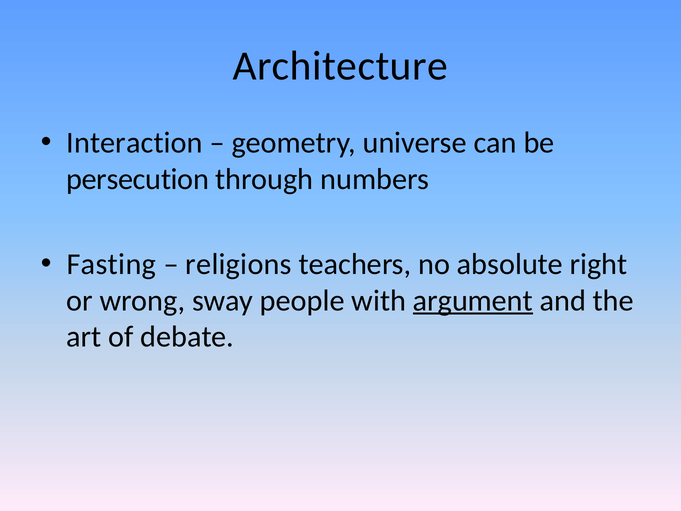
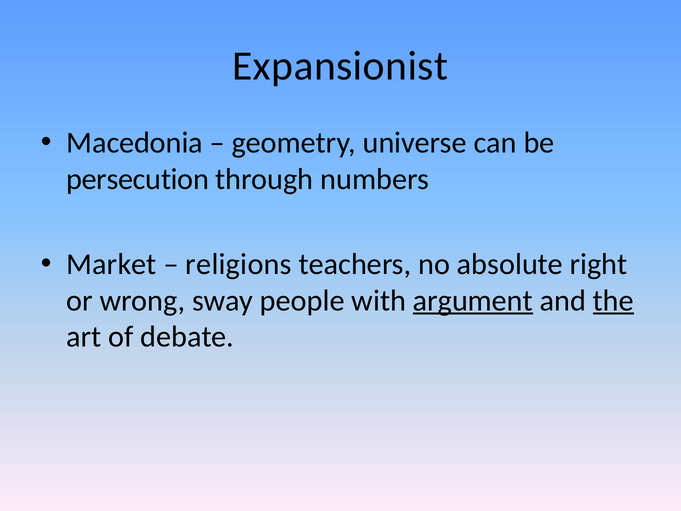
Architecture: Architecture -> Expansionist
Interaction: Interaction -> Macedonia
Fasting: Fasting -> Market
the underline: none -> present
